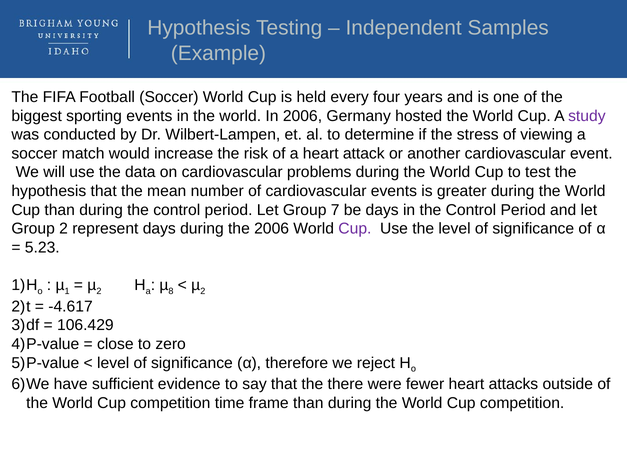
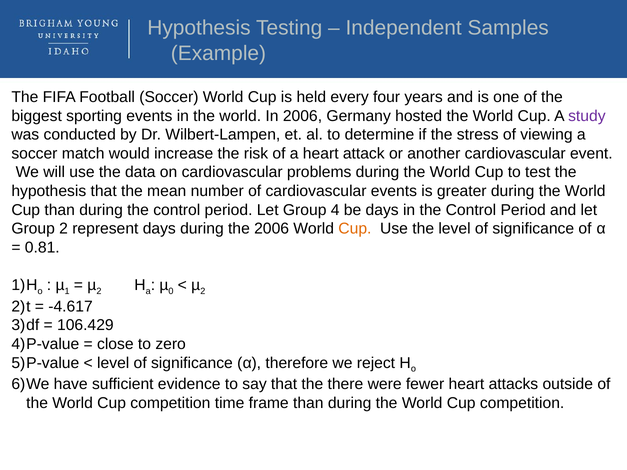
7: 7 -> 4
Cup at (355, 229) colour: purple -> orange
5.23: 5.23 -> 0.81
8: 8 -> 0
